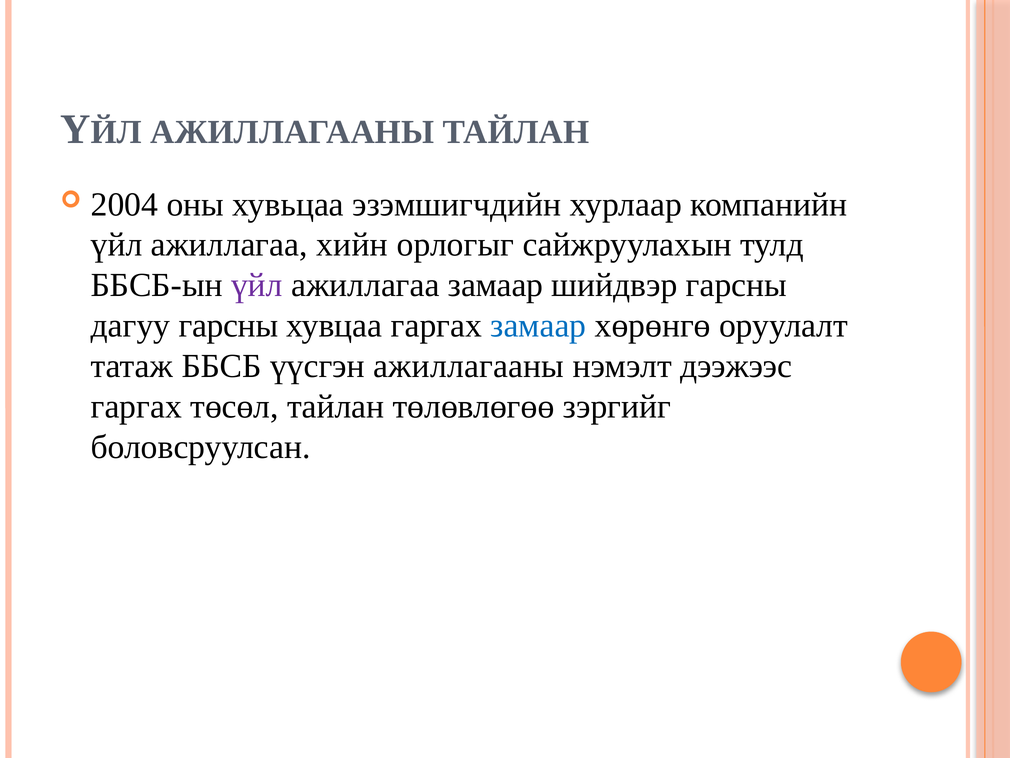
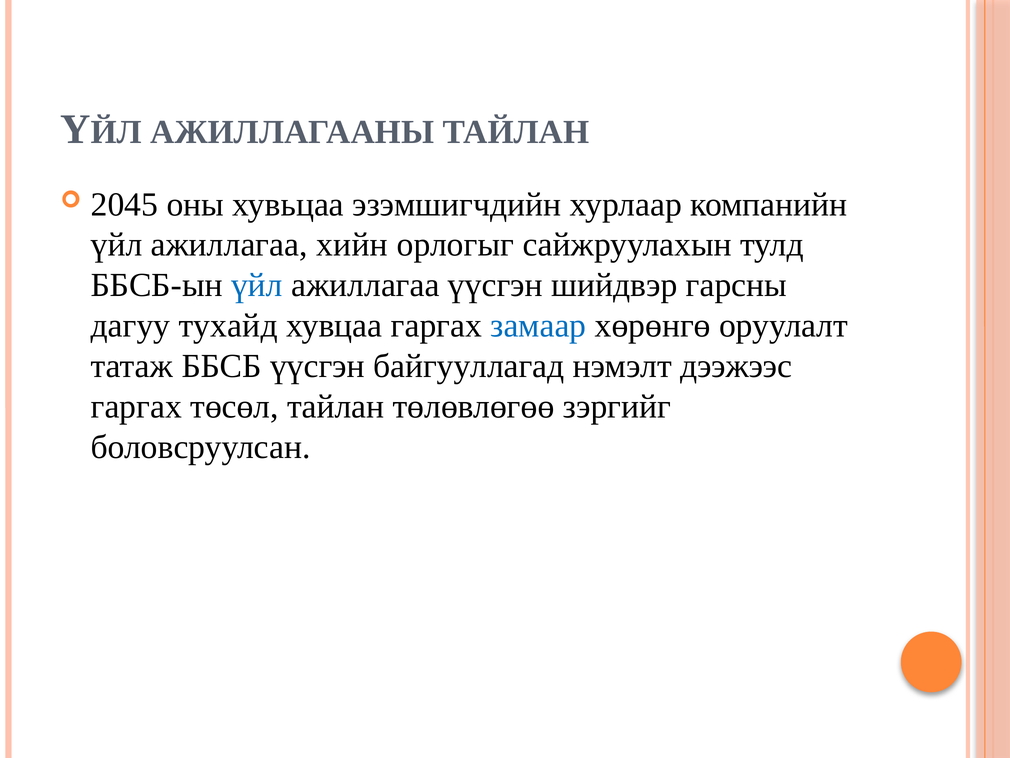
2004: 2004 -> 2045
үйл at (257, 285) colour: purple -> blue
ажиллагаа замаар: замаар -> үүсгэн
дагуу гарсны: гарсны -> тухайд
үүсгэн ажиллагааны: ажиллагааны -> байгууллагад
